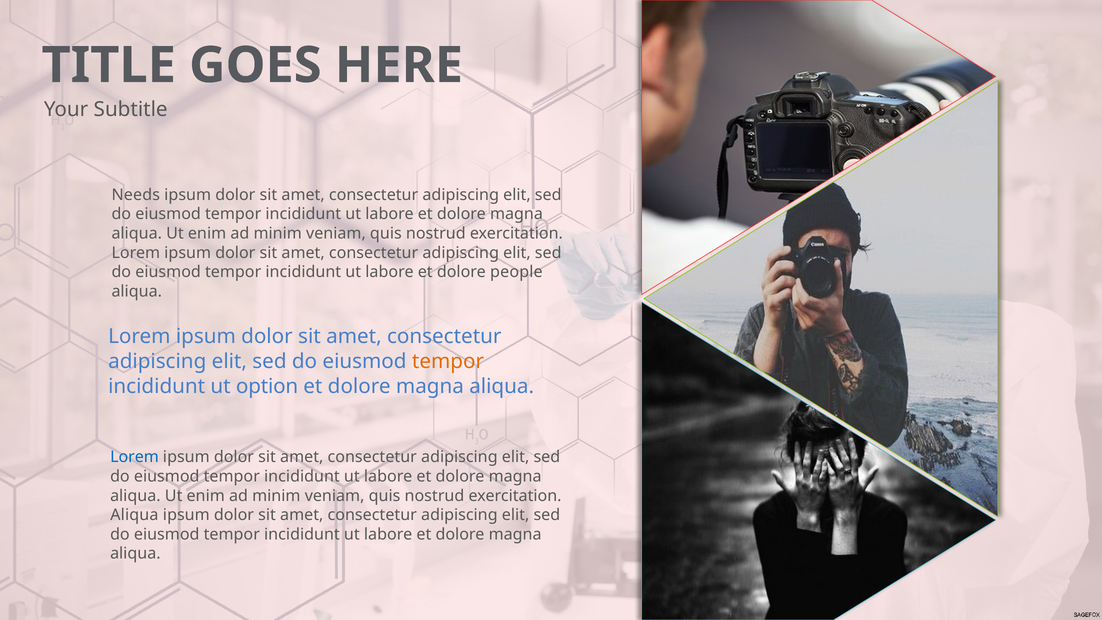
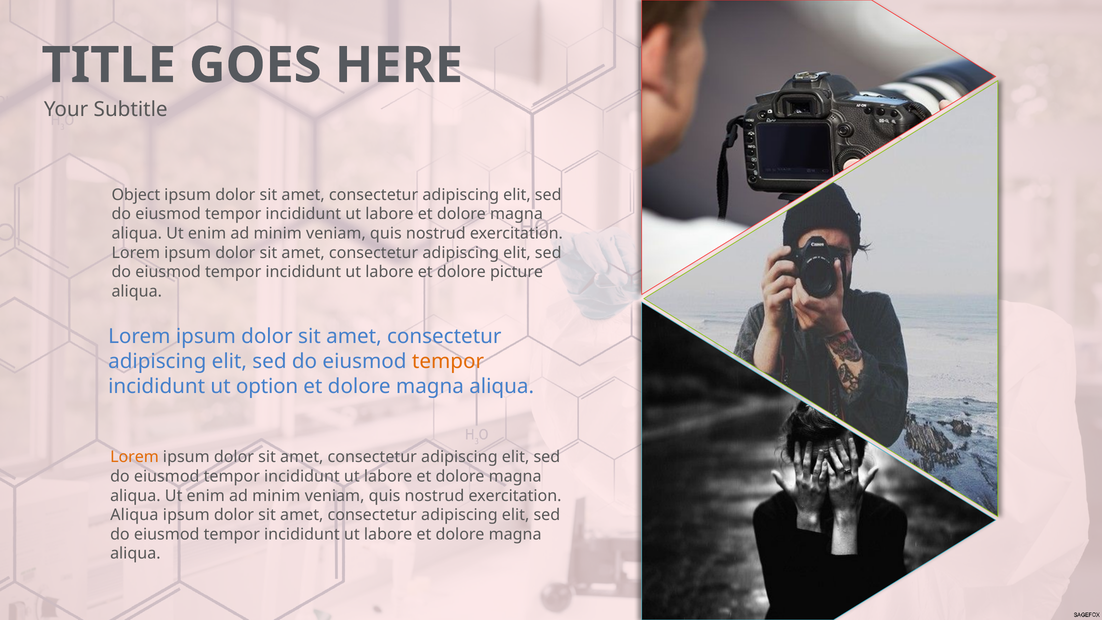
Needs: Needs -> Object
people: people -> picture
Lorem at (134, 457) colour: blue -> orange
